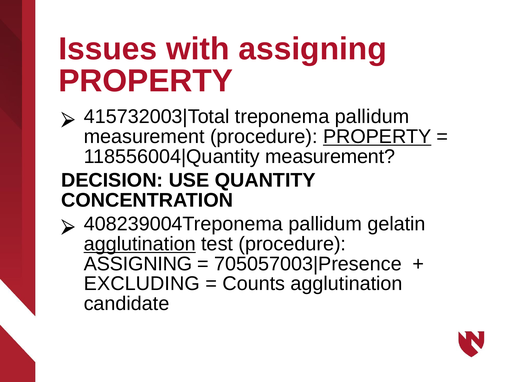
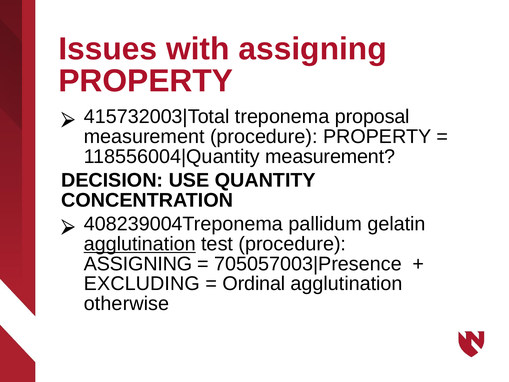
treponema pallidum: pallidum -> proposal
PROPERTY at (377, 137) underline: present -> none
Counts: Counts -> Ordinal
candidate: candidate -> otherwise
